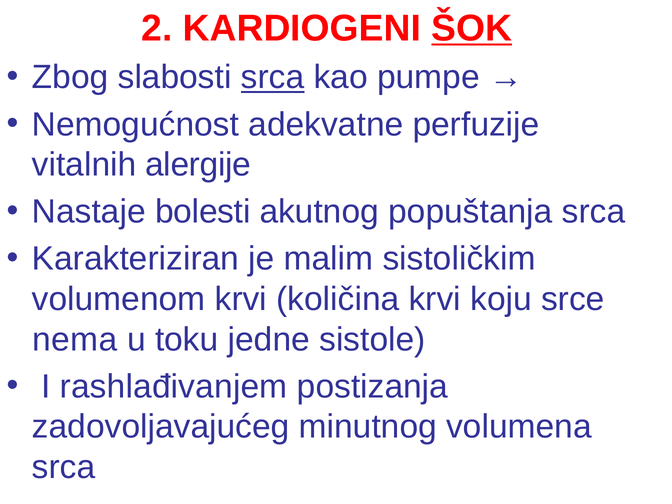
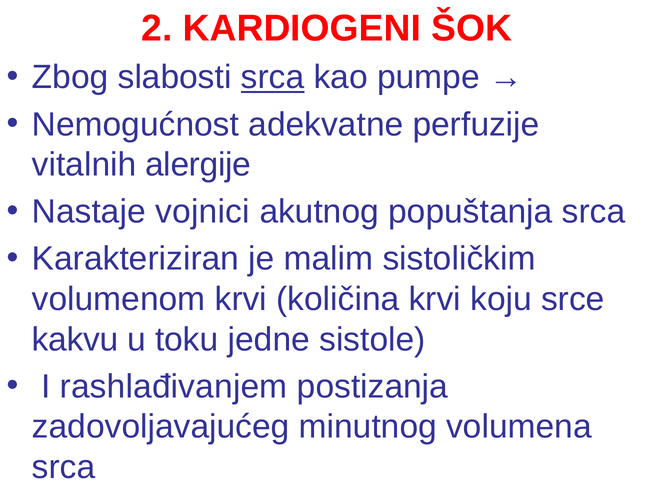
ŠOK underline: present -> none
bolesti: bolesti -> vojnici
nema: nema -> kakvu
